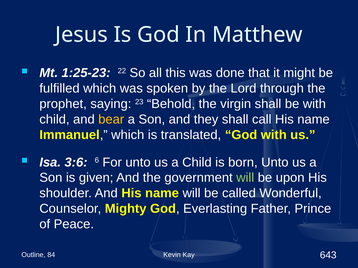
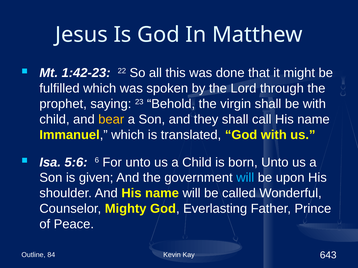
1:25-23: 1:25-23 -> 1:42-23
3:6: 3:6 -> 5:6
will at (245, 178) colour: light green -> light blue
